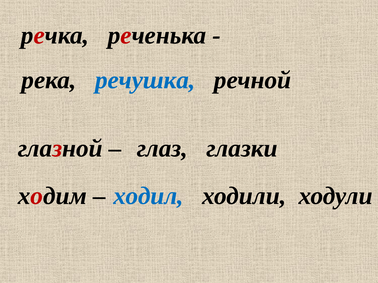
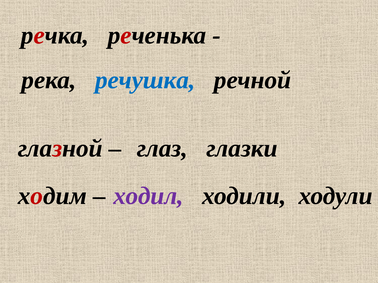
ходил colour: blue -> purple
